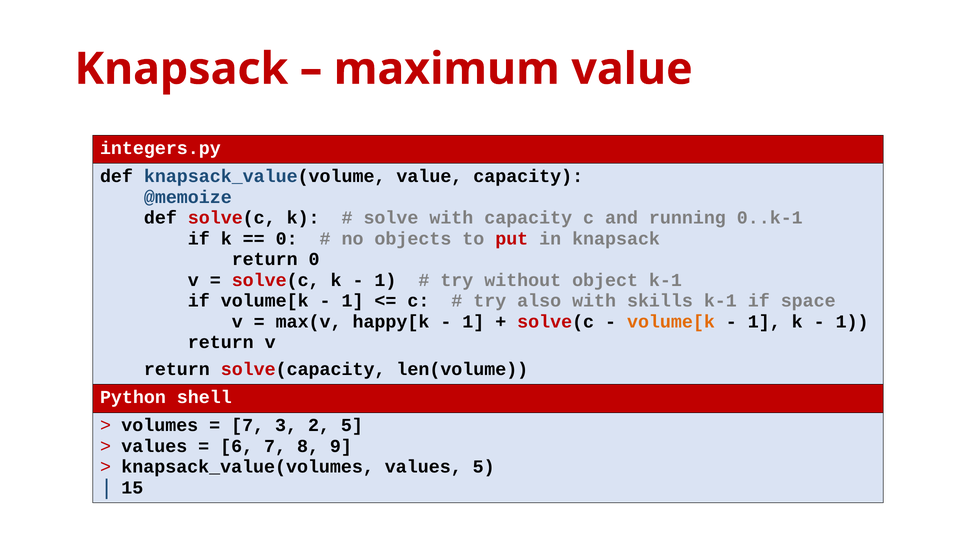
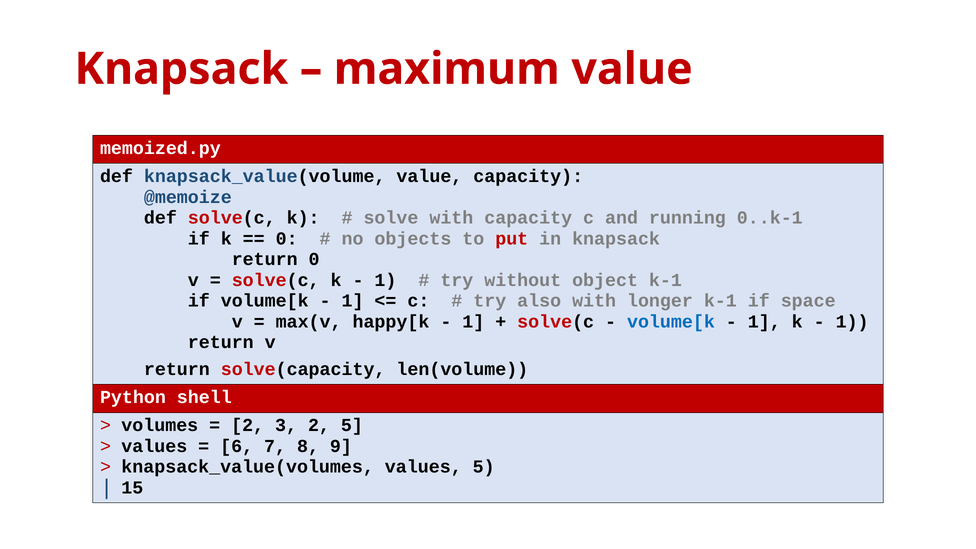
integers.py: integers.py -> memoized.py
skills: skills -> longer
volume[k at (671, 322) colour: orange -> blue
7 at (248, 425): 7 -> 2
